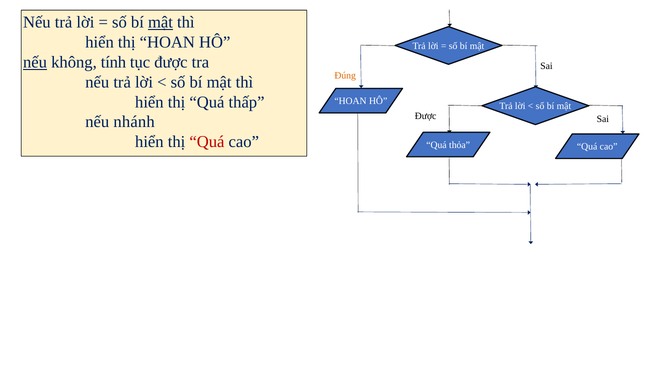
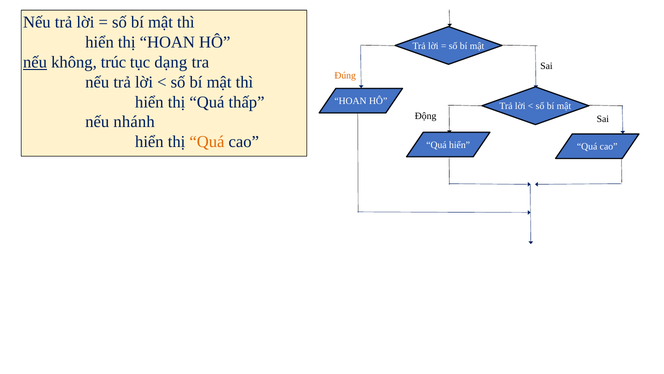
mật at (160, 22) underline: present -> none
tính: tính -> trúc
tục được: được -> dạng
Được at (426, 116): Được -> Động
Quá at (207, 142) colour: red -> orange
Quá thỏa: thỏa -> hiển
